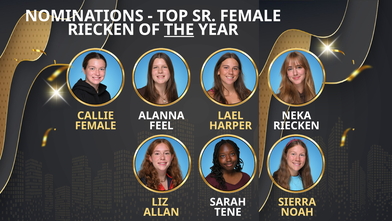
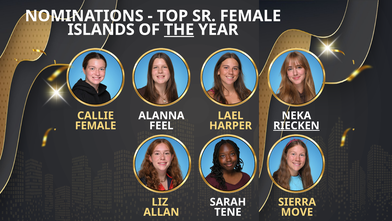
RIECKEN at (101, 30): RIECKEN -> ISLANDS
RIECKEN at (296, 125) underline: none -> present
NOAH: NOAH -> MOVE
